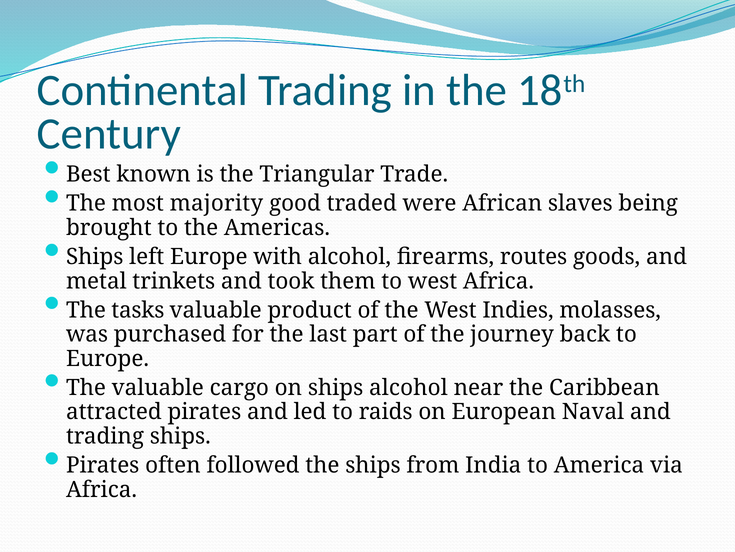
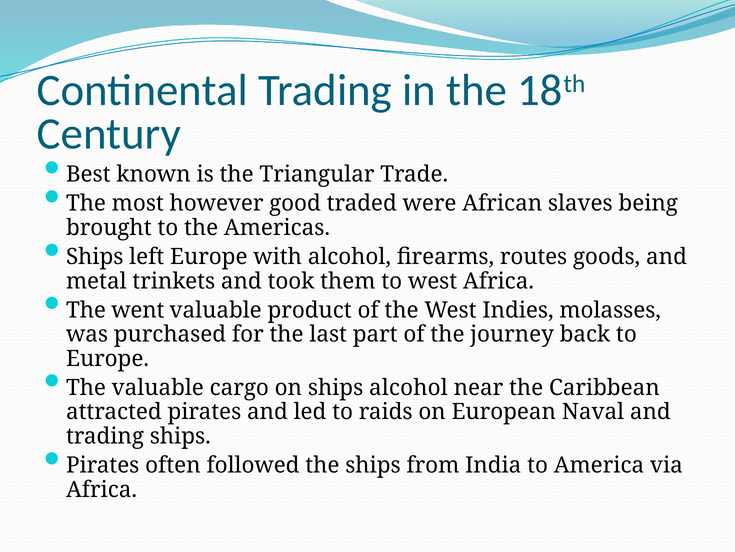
majority: majority -> however
tasks: tasks -> went
